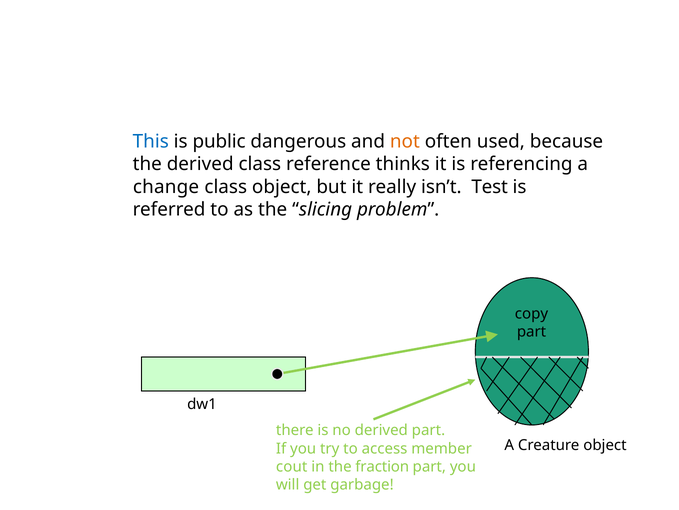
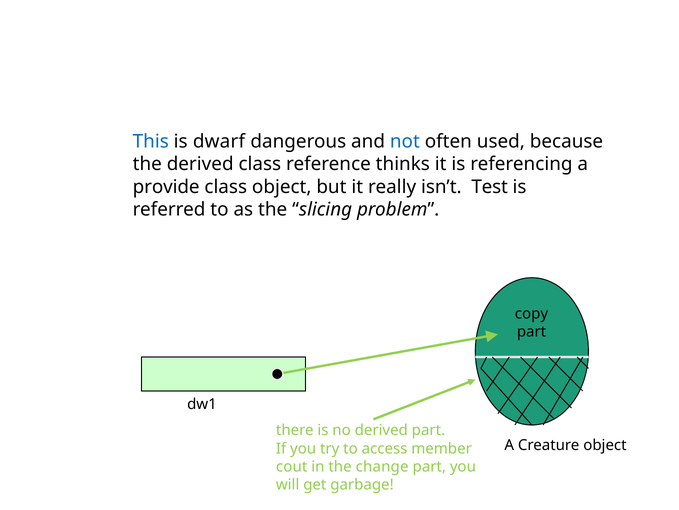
public: public -> dwarf
not colour: orange -> blue
change: change -> provide
fraction: fraction -> change
